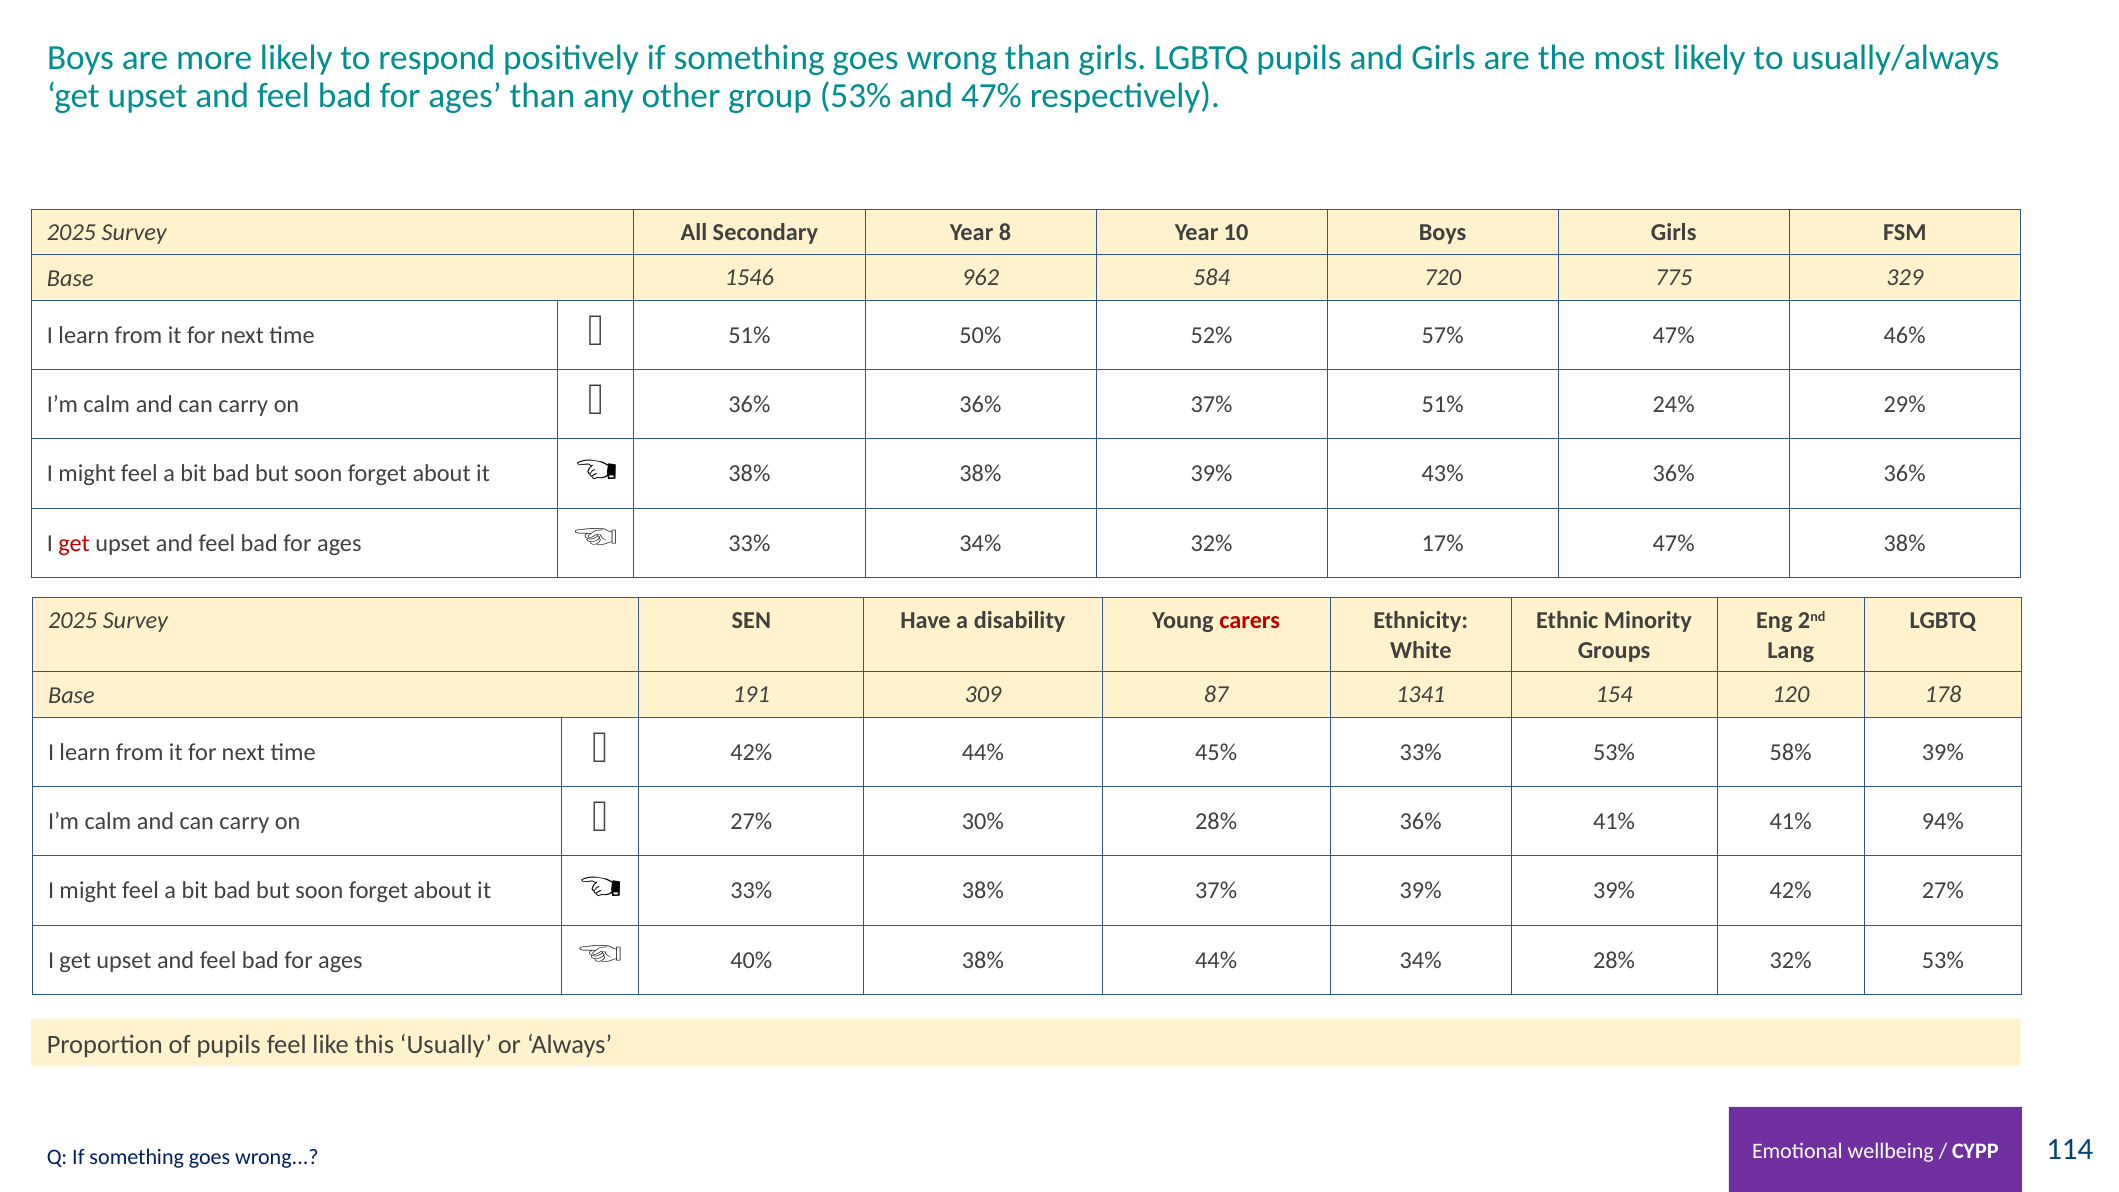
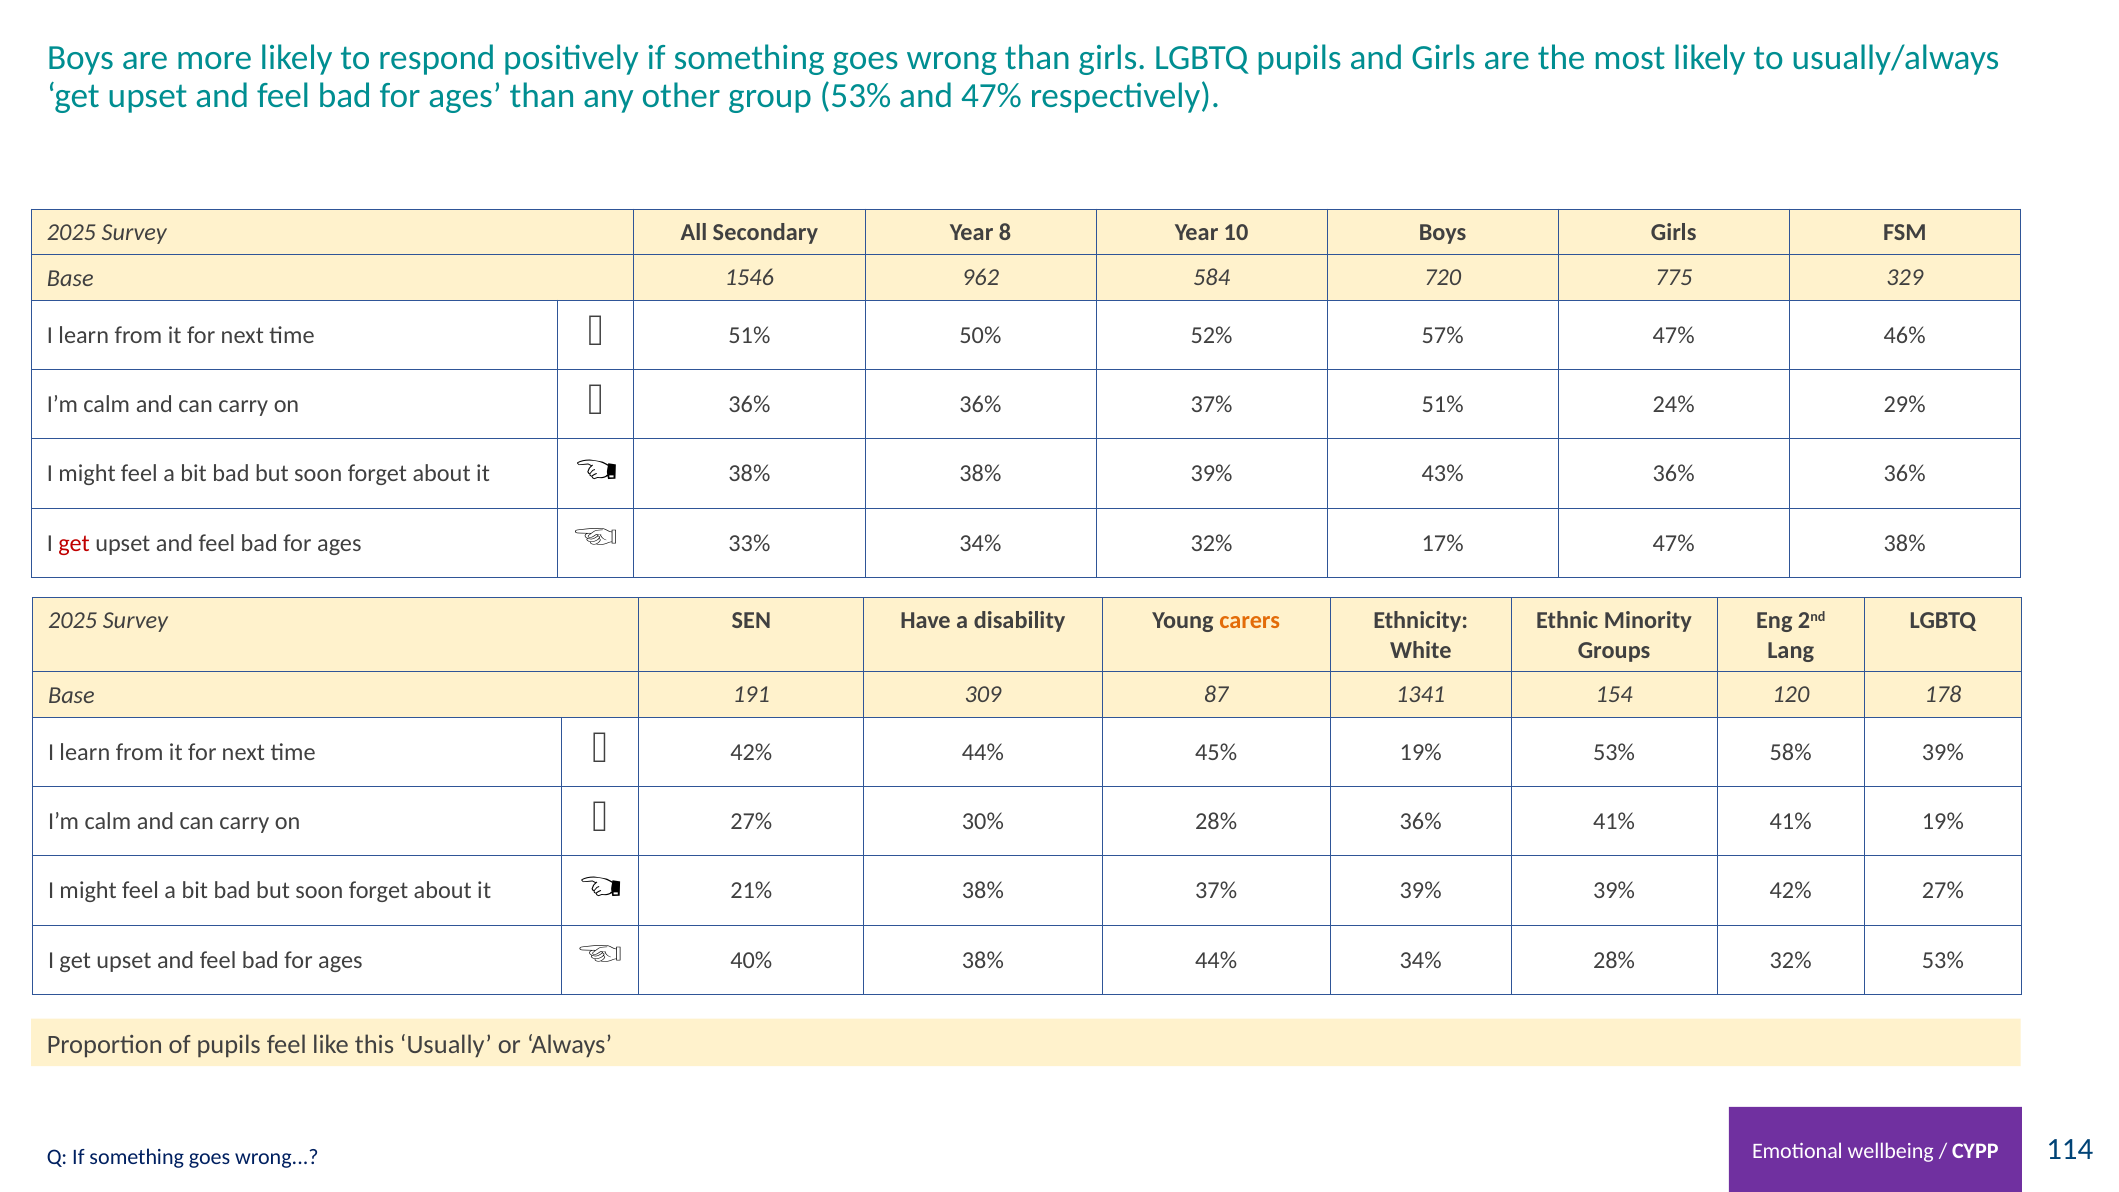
carers colour: red -> orange
45% 33%: 33% -> 19%
41% 94%: 94% -> 19%
33% at (751, 891): 33% -> 21%
